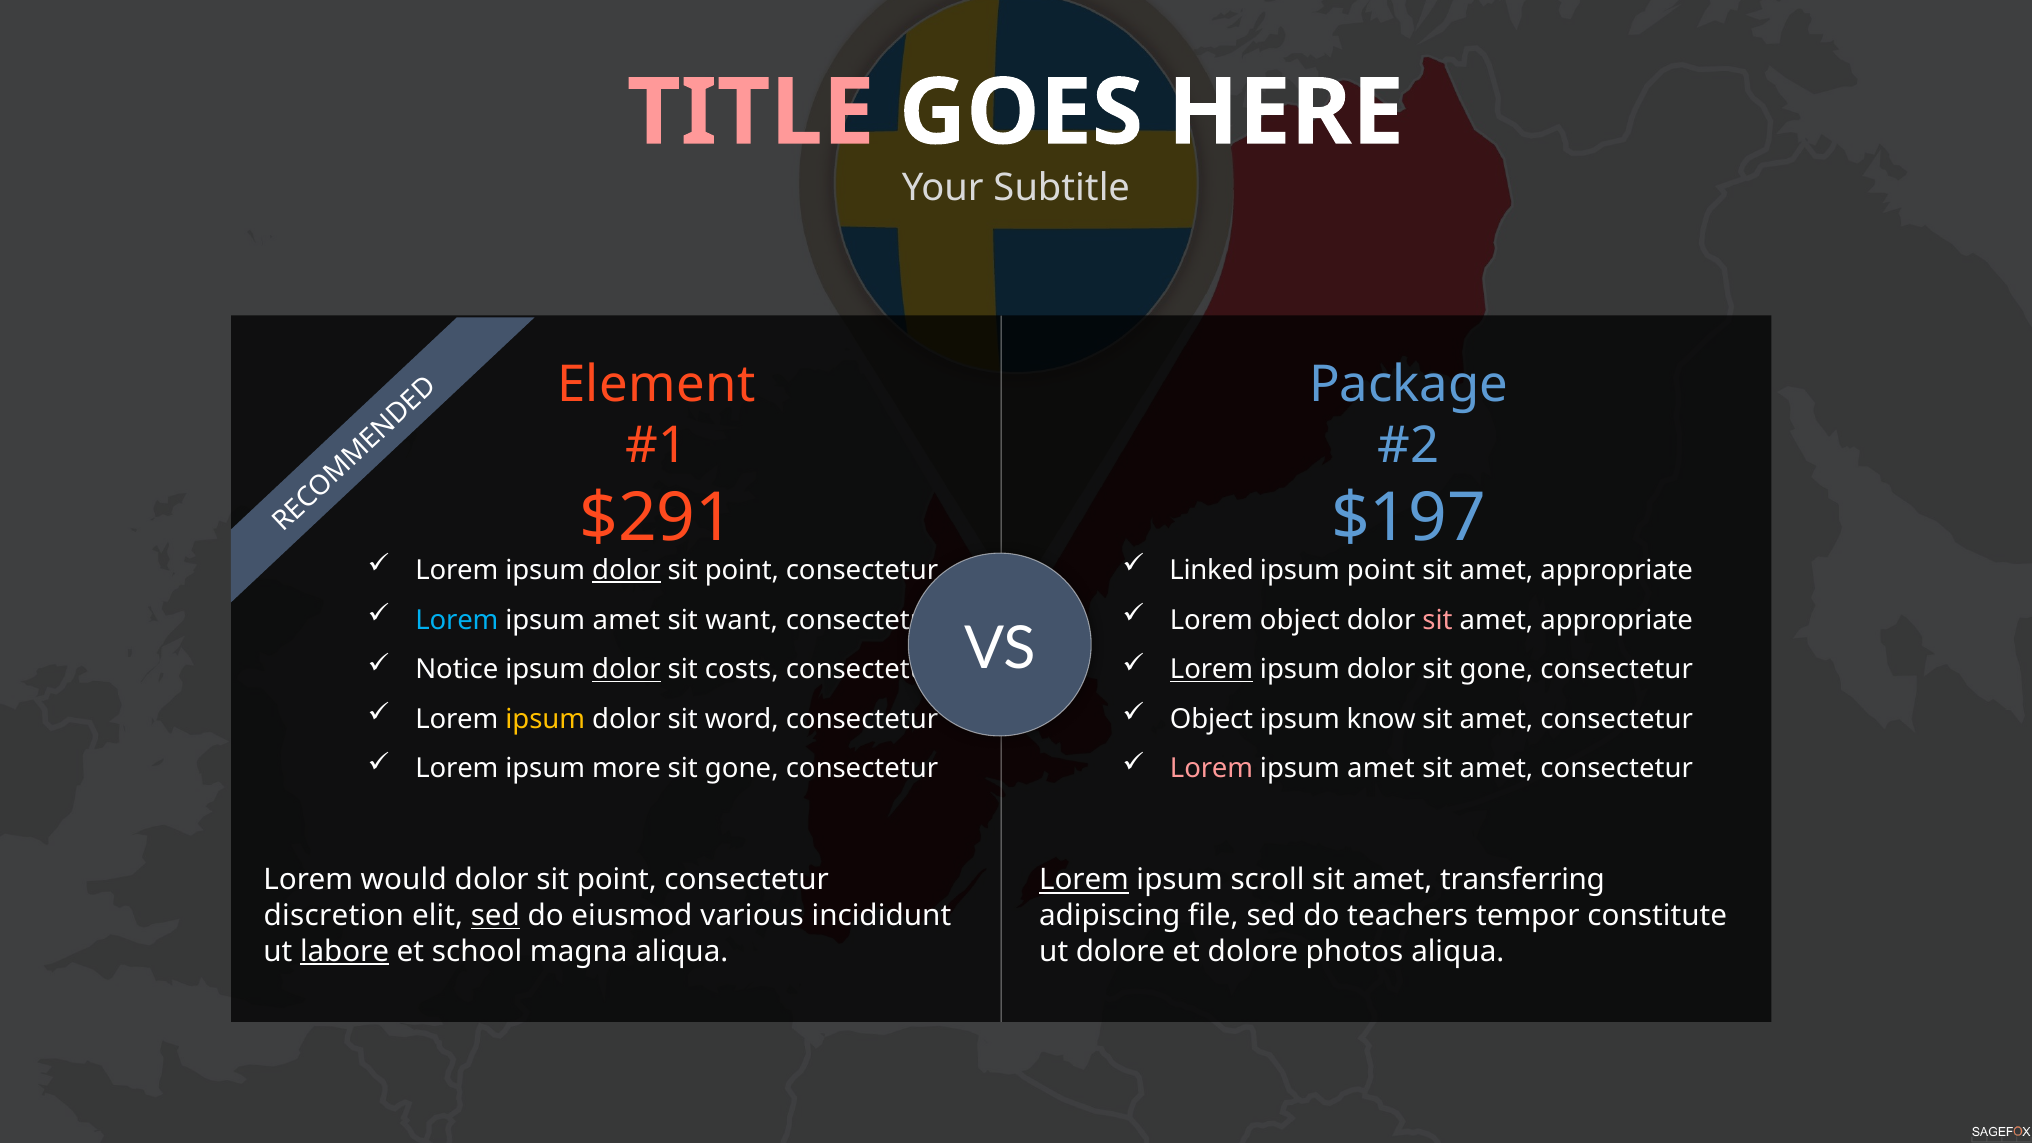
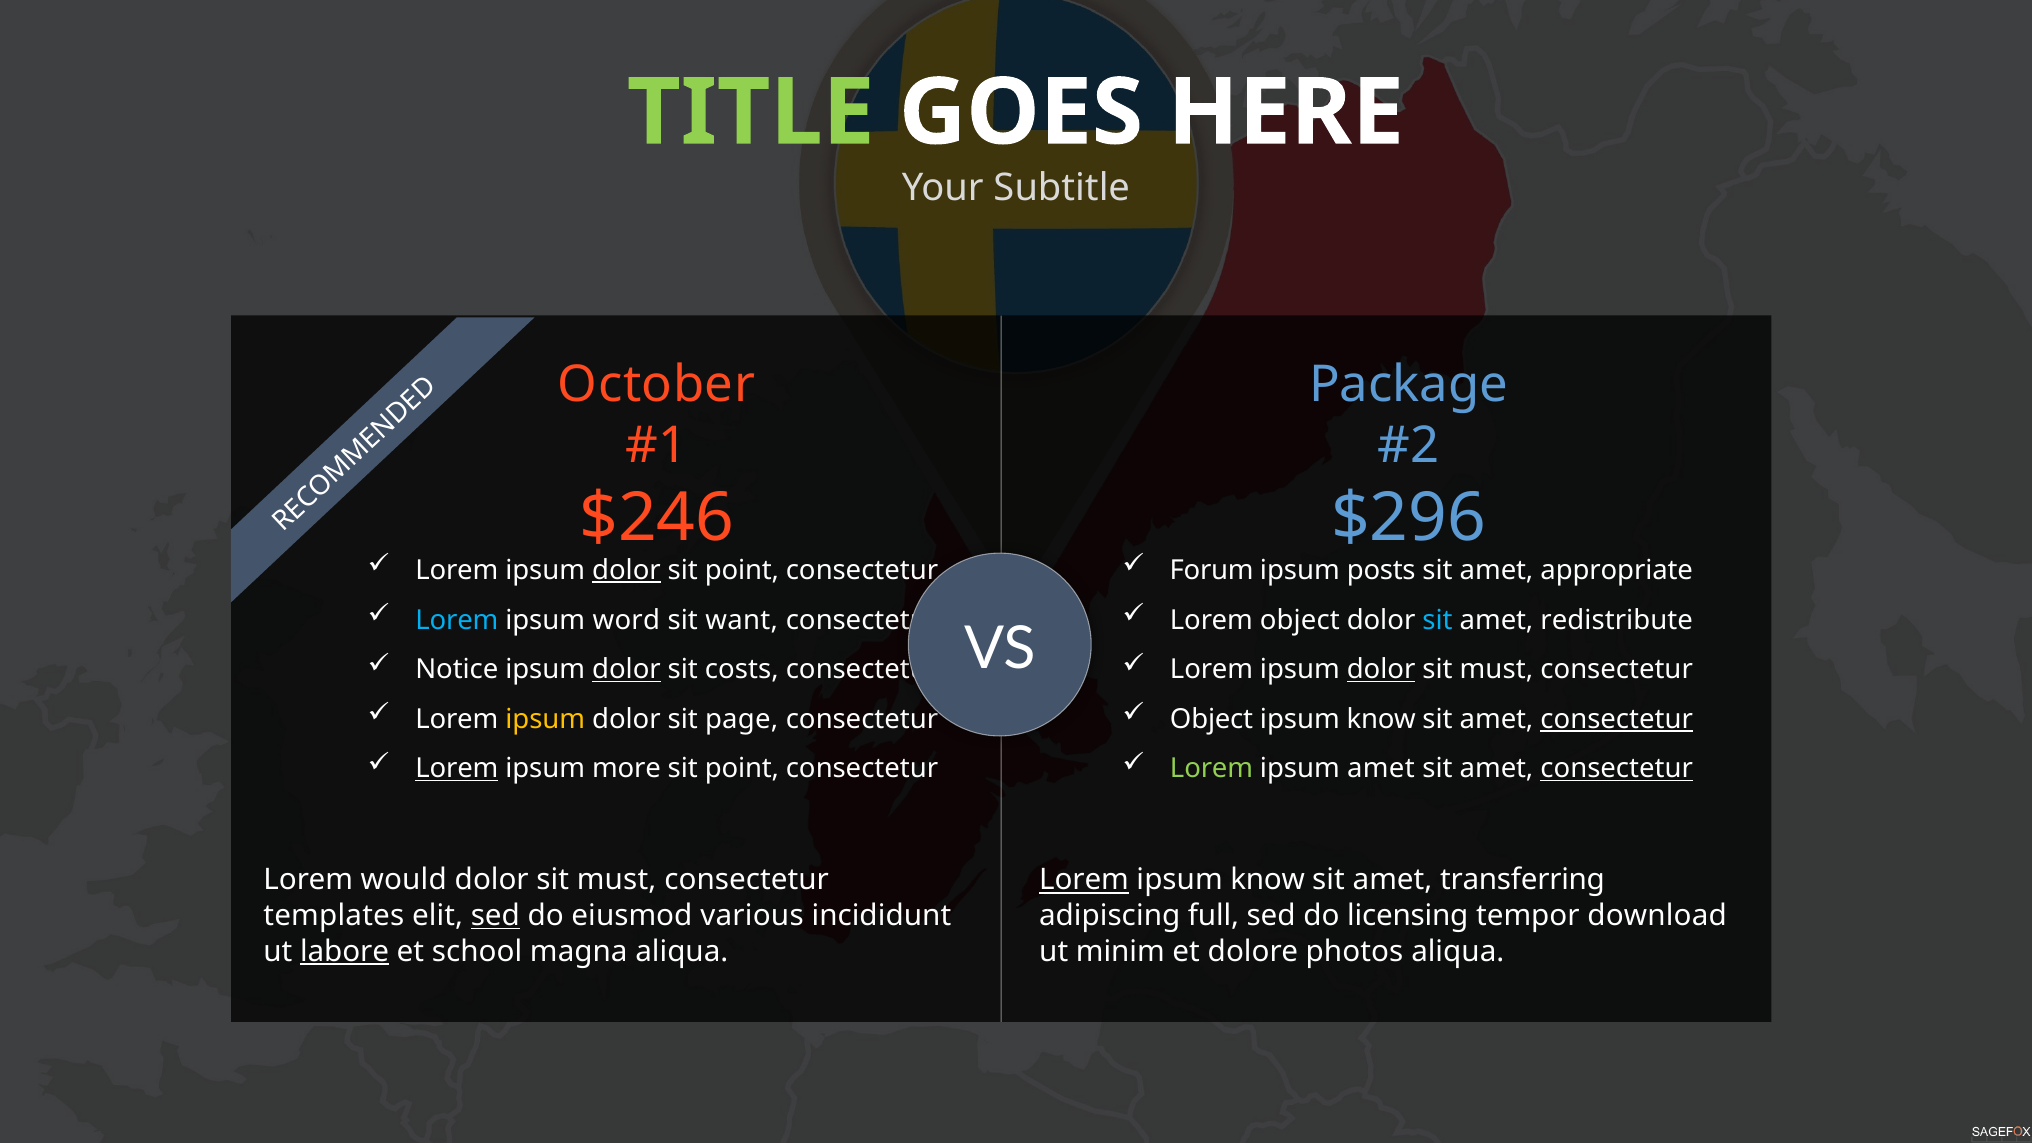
TITLE colour: pink -> light green
Element: Element -> October
$291: $291 -> $246
$197: $197 -> $296
Linked: Linked -> Forum
ipsum point: point -> posts
amet at (626, 620): amet -> word
sit at (1437, 620) colour: pink -> light blue
appropriate at (1617, 620): appropriate -> redistribute
Lorem at (1212, 670) underline: present -> none
dolor at (1381, 670) underline: none -> present
gone at (1496, 670): gone -> must
word: word -> page
consectetur at (1617, 719) underline: none -> present
Lorem at (457, 769) underline: none -> present
gone at (742, 769): gone -> point
Lorem at (1212, 769) colour: pink -> light green
consectetur at (1617, 769) underline: none -> present
point at (617, 880): point -> must
scroll at (1268, 880): scroll -> know
discretion: discretion -> templates
file: file -> full
teachers: teachers -> licensing
constitute: constitute -> download
ut dolore: dolore -> minim
